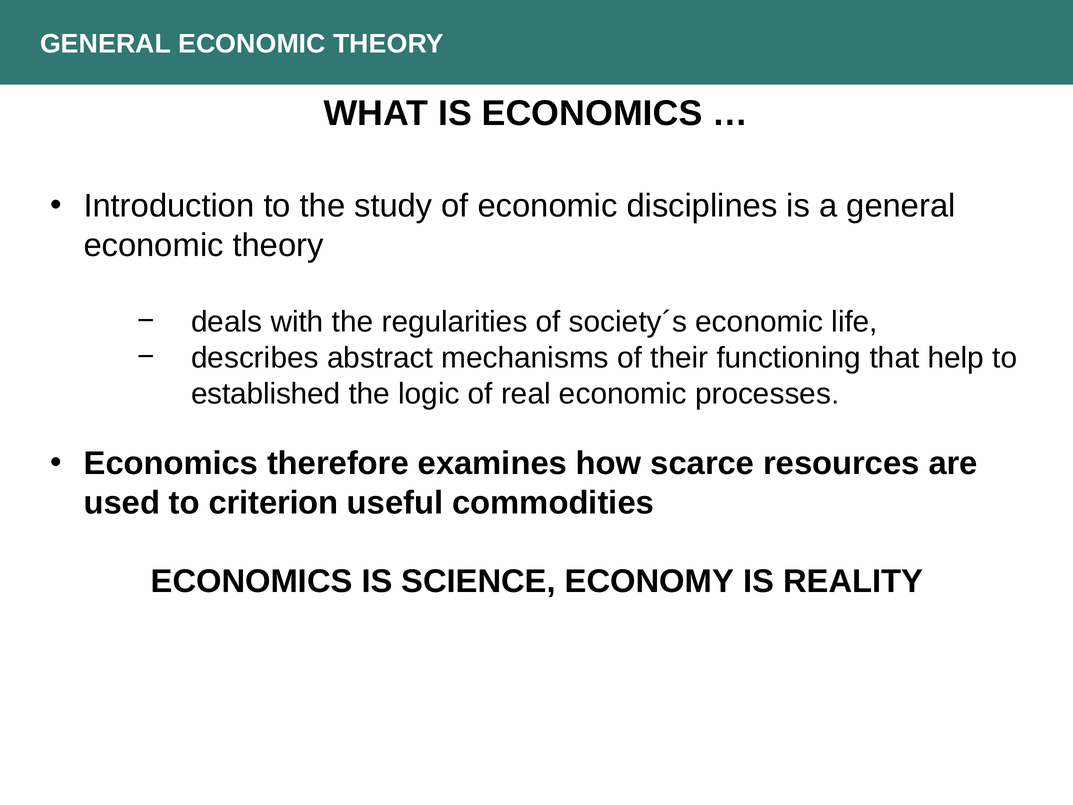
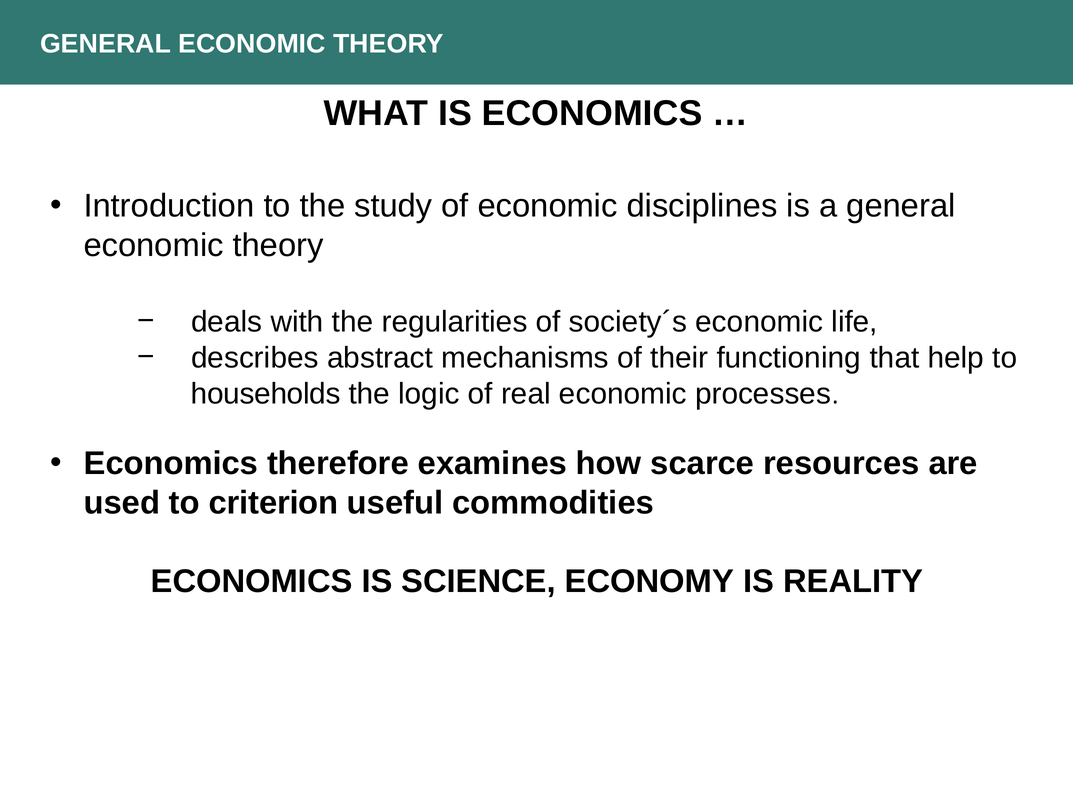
established: established -> households
